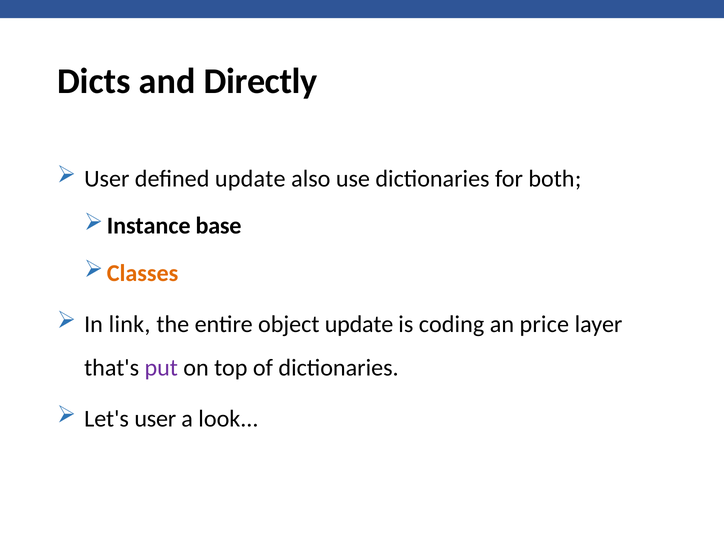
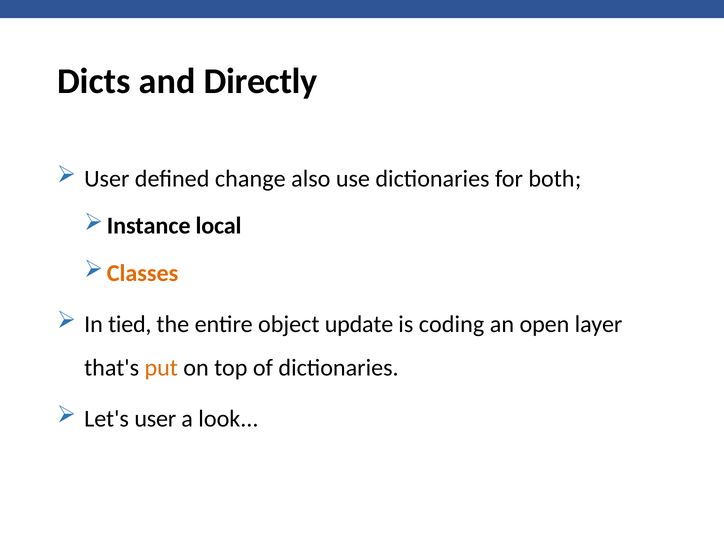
defined update: update -> change
base: base -> local
link: link -> tied
price: price -> open
put colour: purple -> orange
